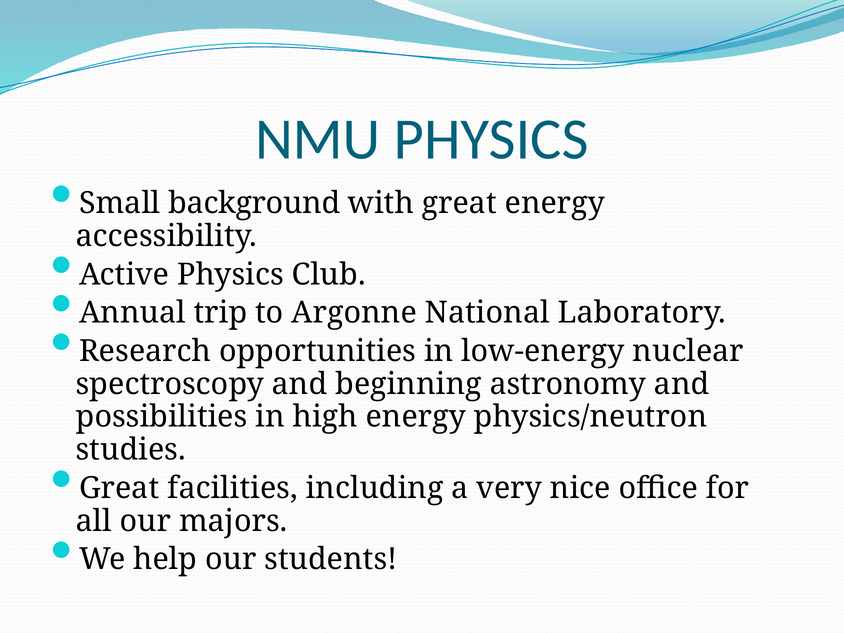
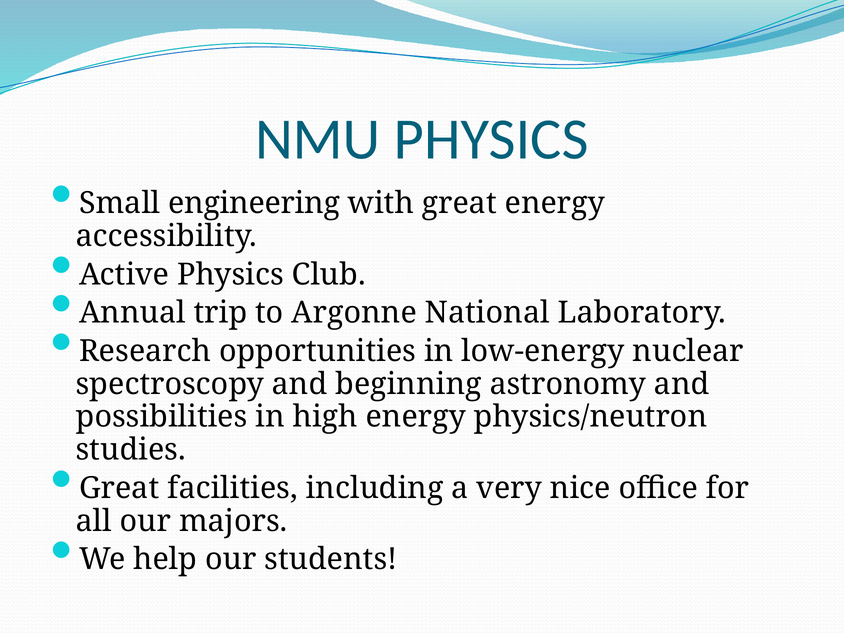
background: background -> engineering
